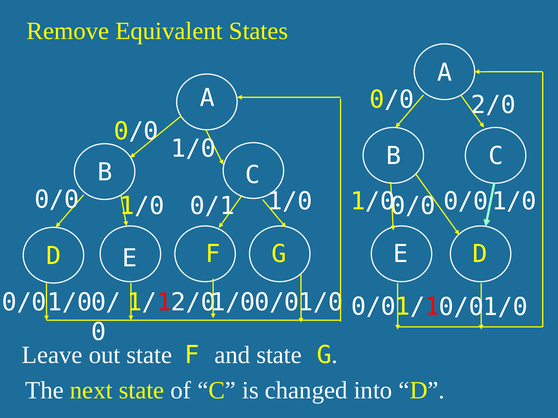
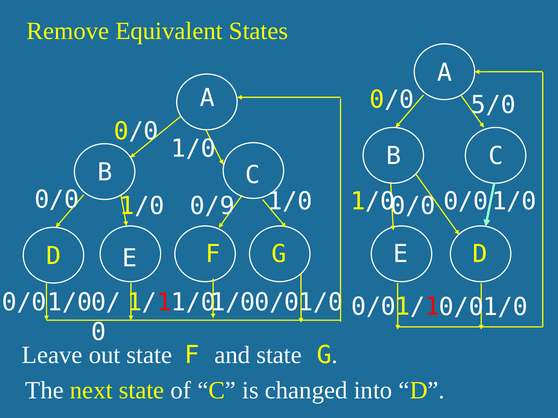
0/0 2/0: 2/0 -> 5/0
0/1: 0/1 -> 0/9
2/0 at (193, 303): 2/0 -> 1/0
